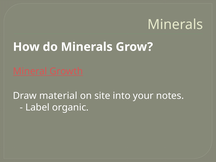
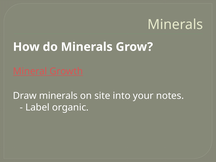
Draw material: material -> minerals
